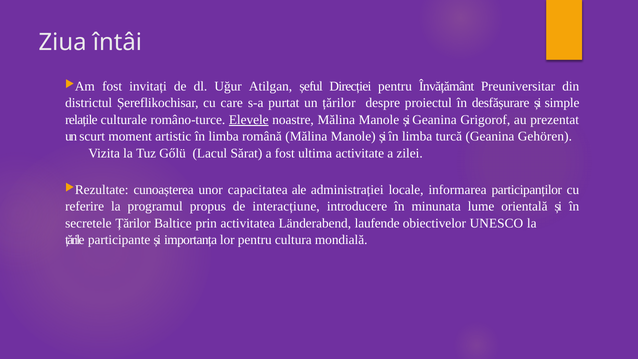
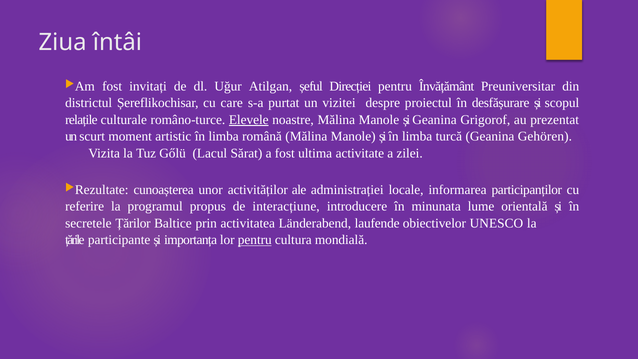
un țărilor: țărilor -> vizitei
simple: simple -> scopul
capacitatea: capacitatea -> activităților
pentru at (255, 240) underline: none -> present
